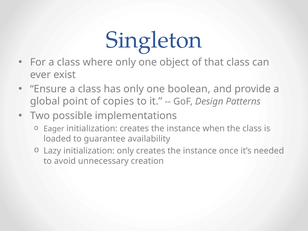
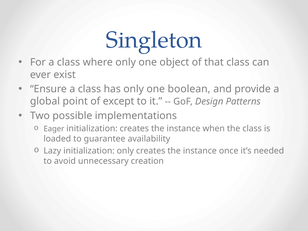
copies: copies -> except
